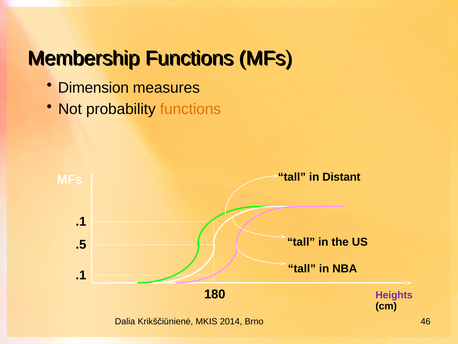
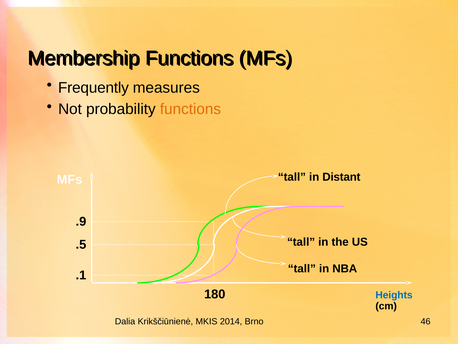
Dimension: Dimension -> Frequently
.1 at (81, 221): .1 -> .9
Heights colour: purple -> blue
